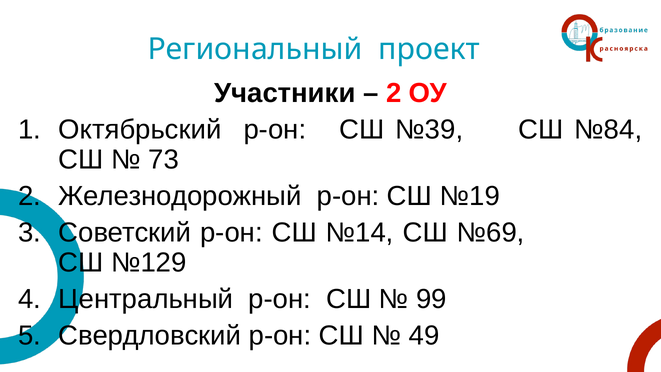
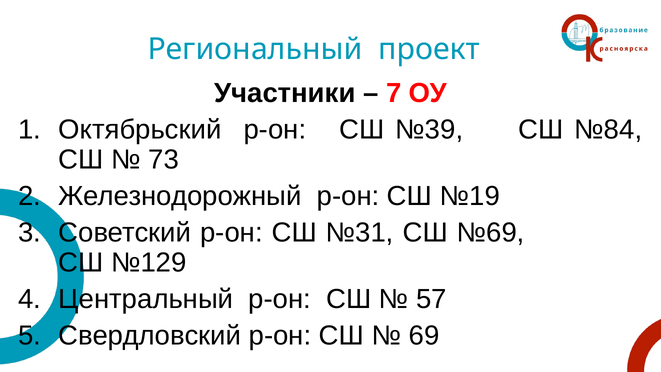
2 at (394, 93): 2 -> 7
№14: №14 -> №31
99: 99 -> 57
49: 49 -> 69
